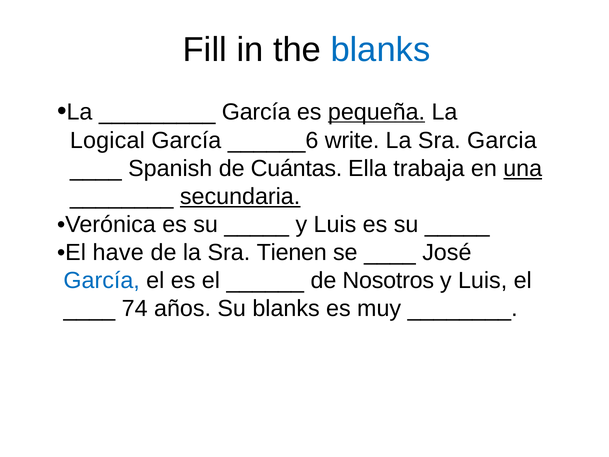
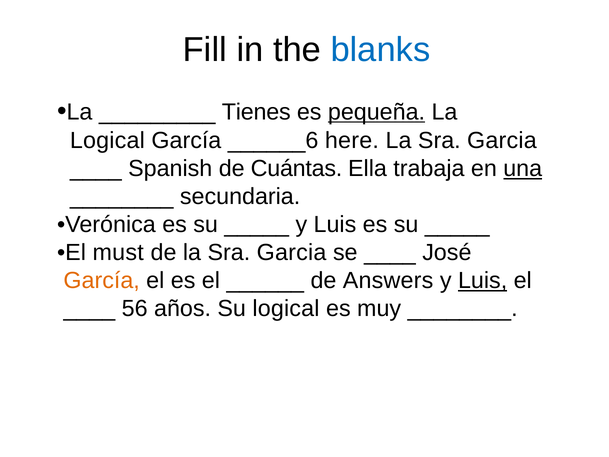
García at (256, 112): García -> Tienes
write: write -> here
secundaria underline: present -> none
have: have -> must
de la Sra Tienen: Tienen -> Garcia
García at (102, 281) colour: blue -> orange
Nosotros: Nosotros -> Answers
Luis at (483, 281) underline: none -> present
74: 74 -> 56
Su blanks: blanks -> logical
